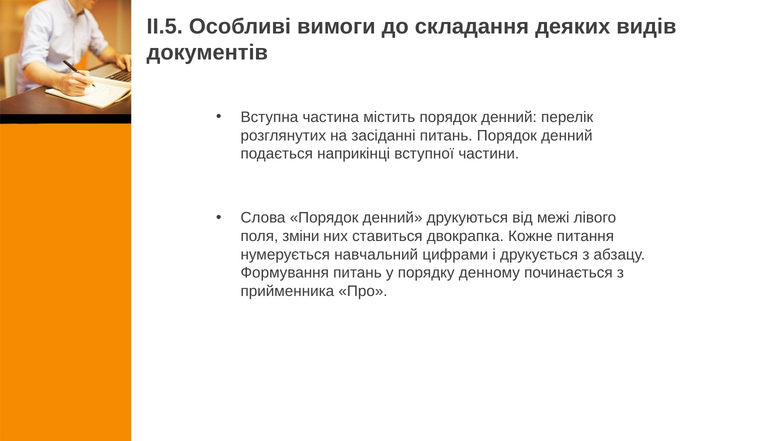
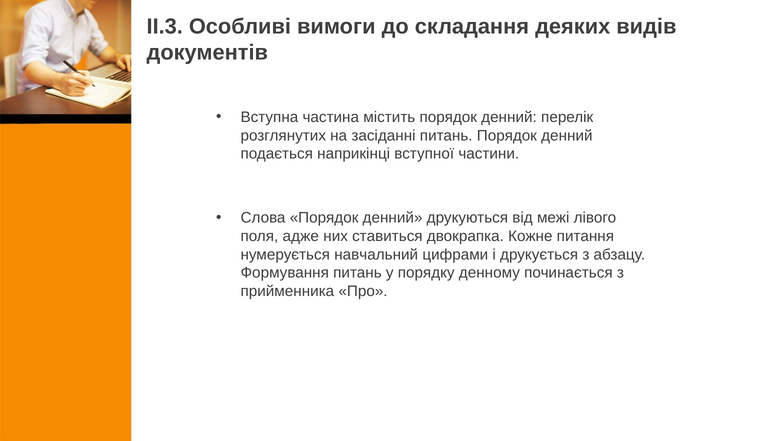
ІІ.5: ІІ.5 -> ІІ.3
зміни: зміни -> адже
